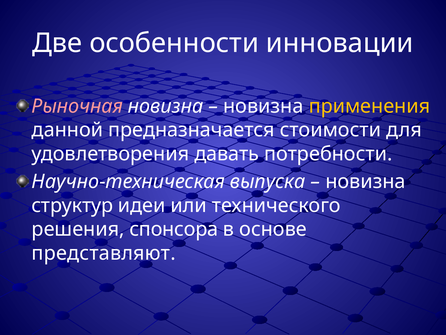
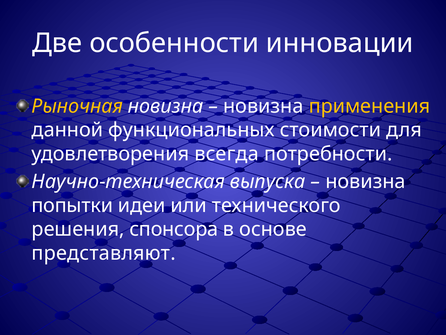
Рыночная colour: pink -> yellow
предназначается: предназначается -> функциональных
давать: давать -> всегда
структур: структур -> попытки
